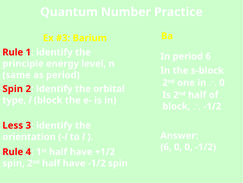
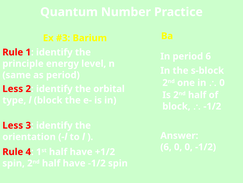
Spin at (13, 89): Spin -> Less
